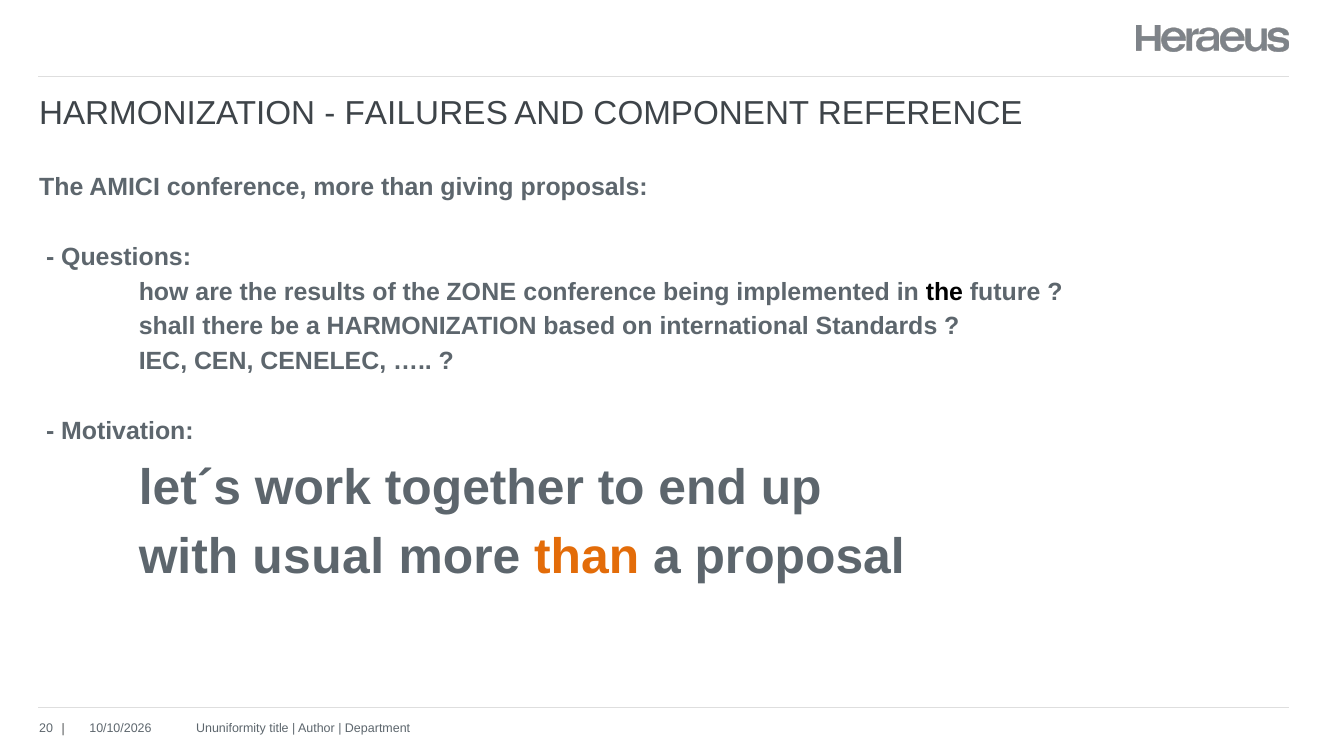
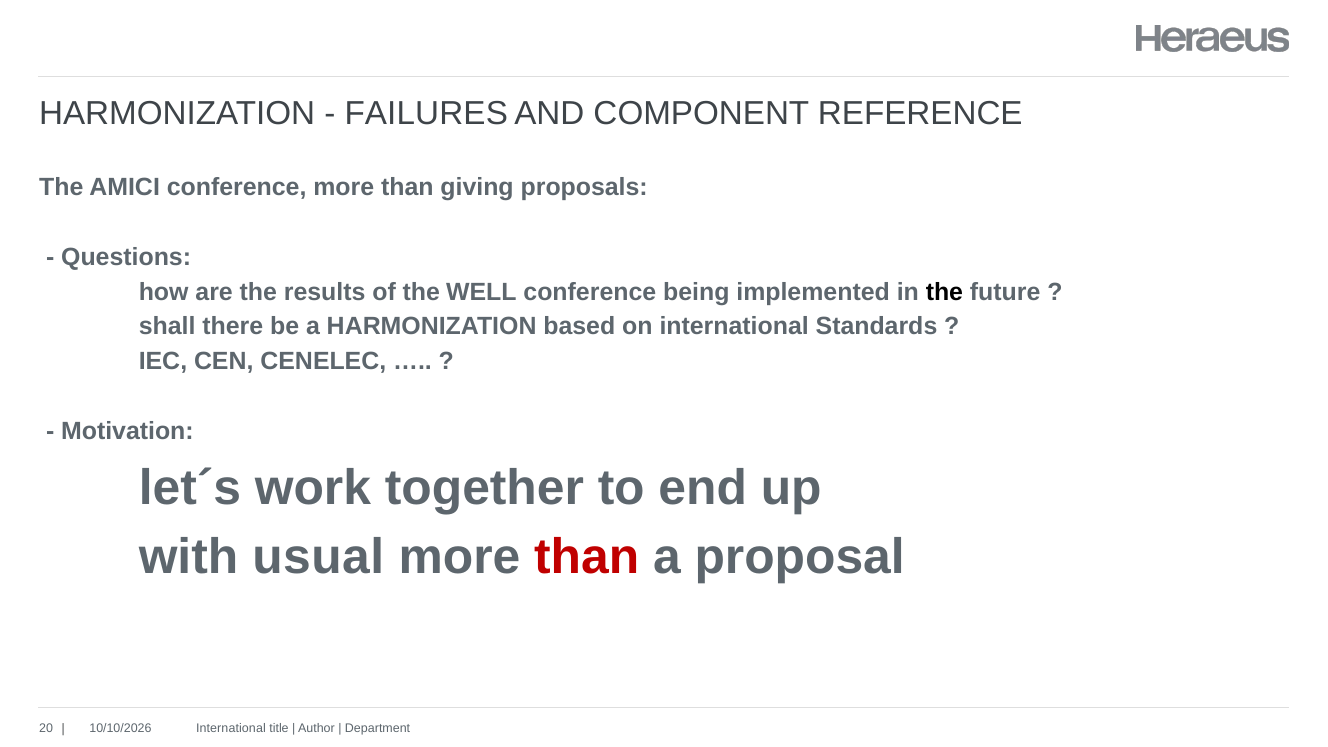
ZONE: ZONE -> WELL
than at (587, 558) colour: orange -> red
Ununiformity at (231, 729): Ununiformity -> International
